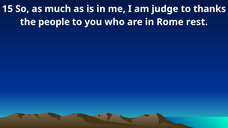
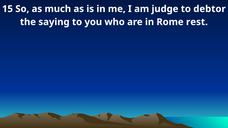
thanks: thanks -> debtor
people: people -> saying
